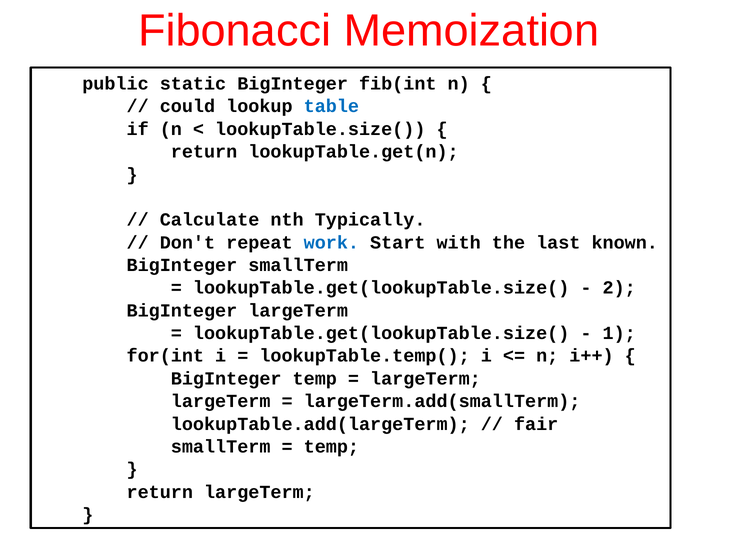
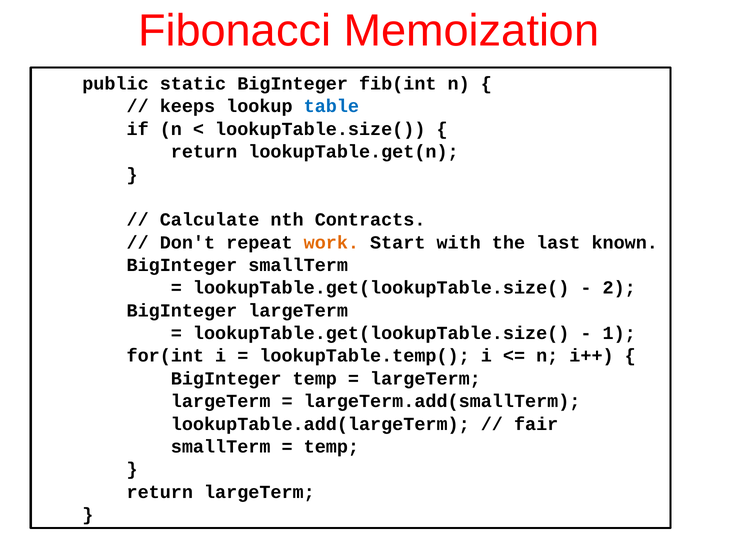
could: could -> keeps
Typically: Typically -> Contracts
work colour: blue -> orange
